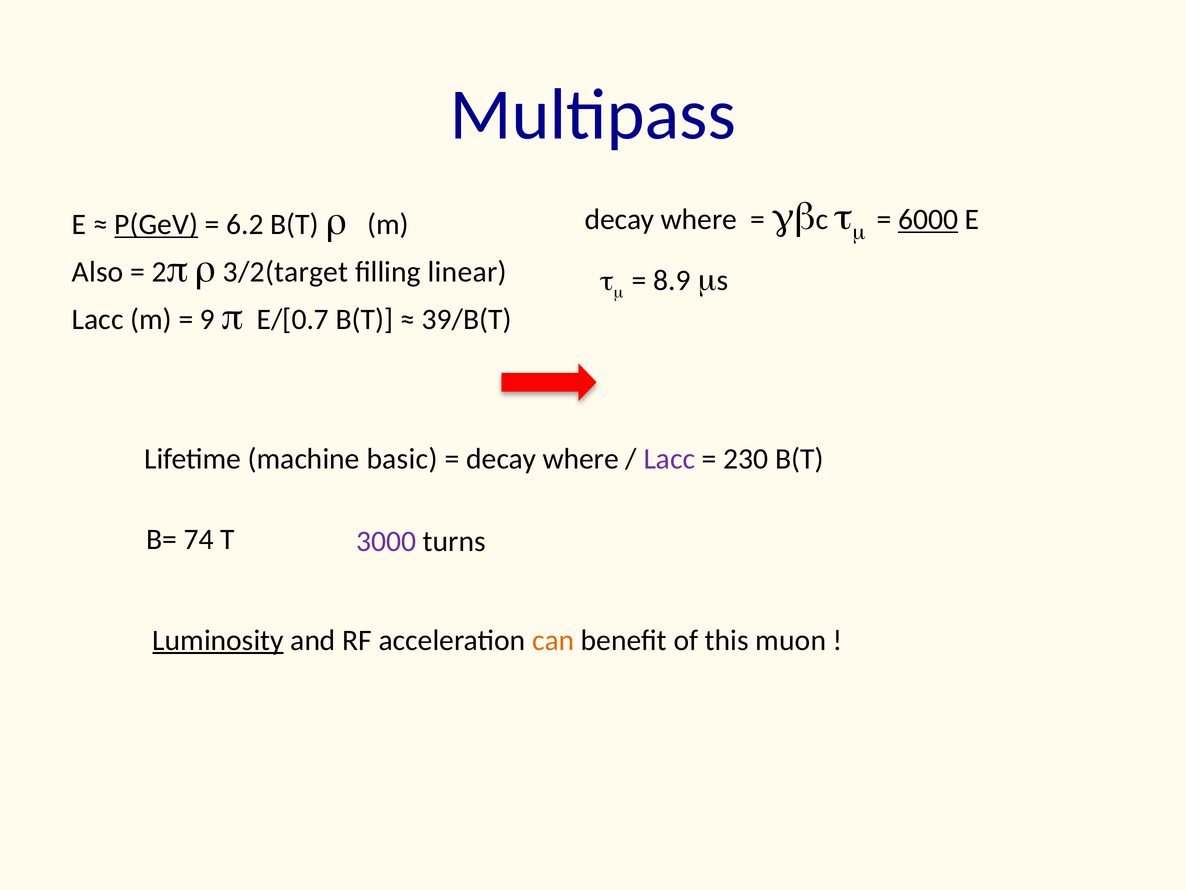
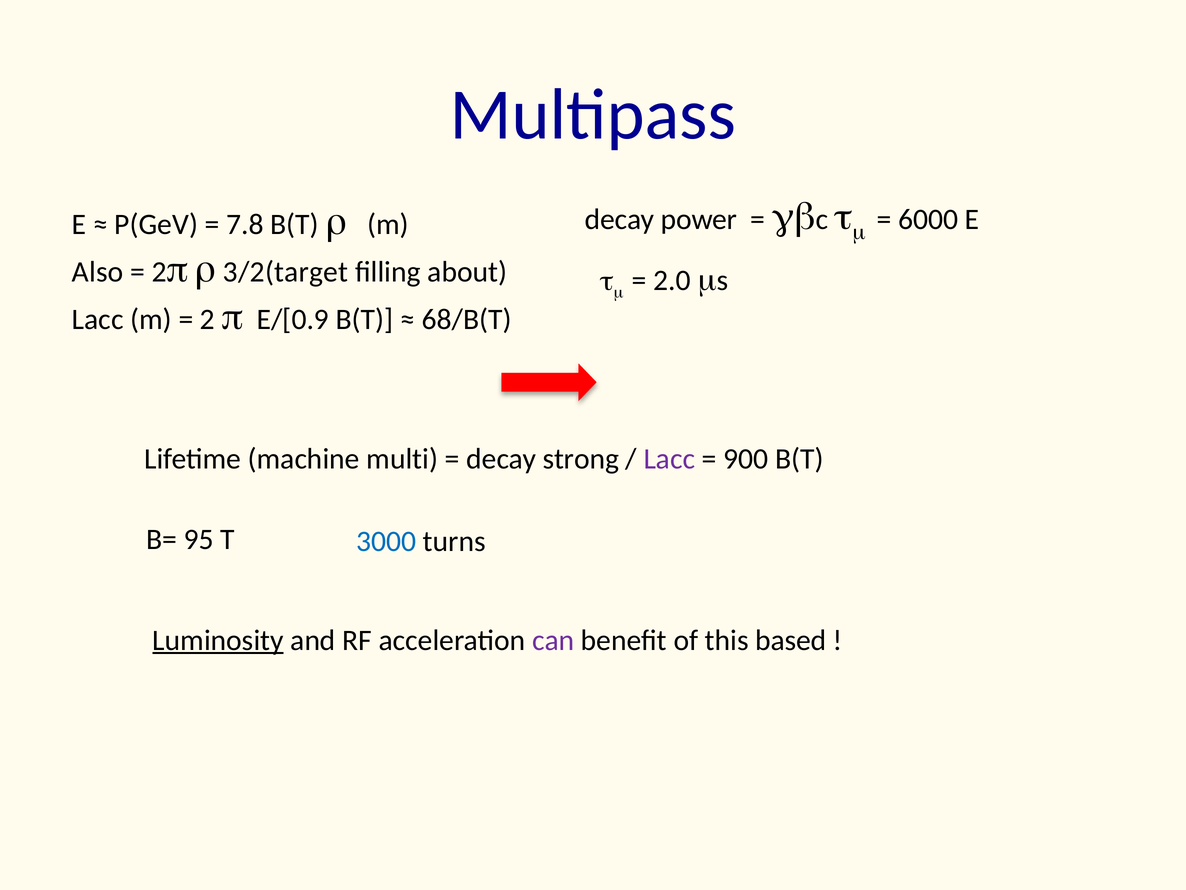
where at (699, 219): where -> power
6000 underline: present -> none
P(GeV underline: present -> none
6.2: 6.2 -> 7.8
linear: linear -> about
8.9: 8.9 -> 2.0
9 at (207, 319): 9 -> 2
E/[0.7: E/[0.7 -> E/[0.9
39/B(T: 39/B(T -> 68/B(T
basic: basic -> multi
where at (581, 459): where -> strong
230: 230 -> 900
74: 74 -> 95
3000 colour: purple -> blue
can colour: orange -> purple
muon: muon -> based
